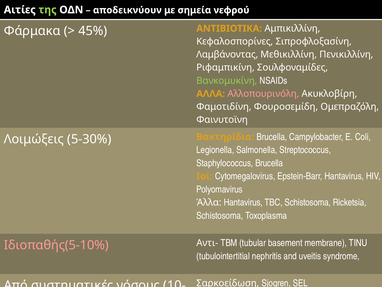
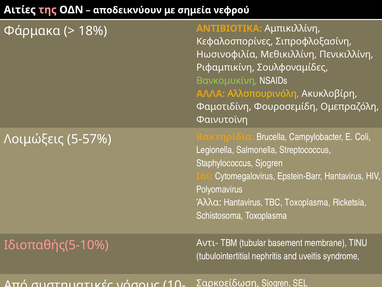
της colour: light green -> pink
45%: 45% -> 18%
Λαμβάνοντας: Λαμβάνοντας -> Ηωσινοφιλία
Αλλοπουρινόλη colour: pink -> yellow
5-30%: 5-30% -> 5-57%
Staphylococcus Brucella: Brucella -> Sjogren
TBC Schistosoma: Schistosoma -> Toxoplasma
